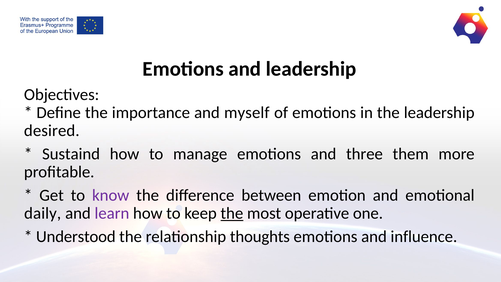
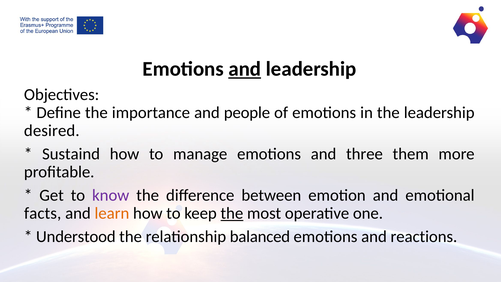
and at (245, 69) underline: none -> present
myself: myself -> people
daily: daily -> facts
learn colour: purple -> orange
thoughts: thoughts -> balanced
influence: influence -> reactions
